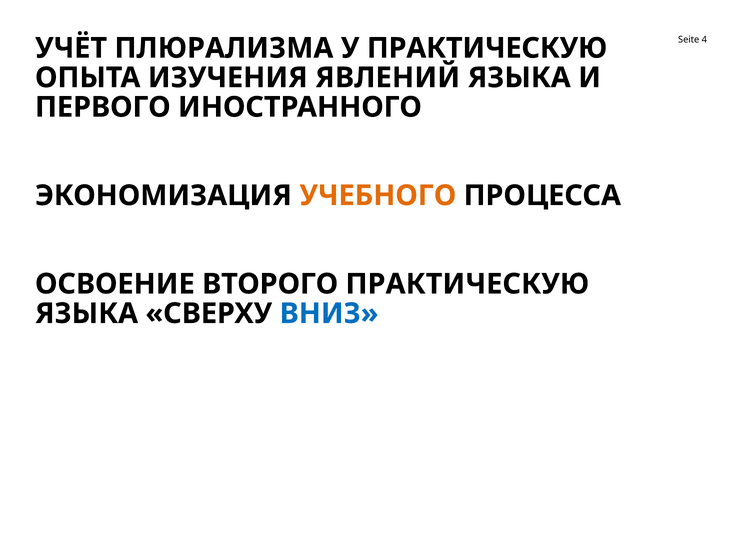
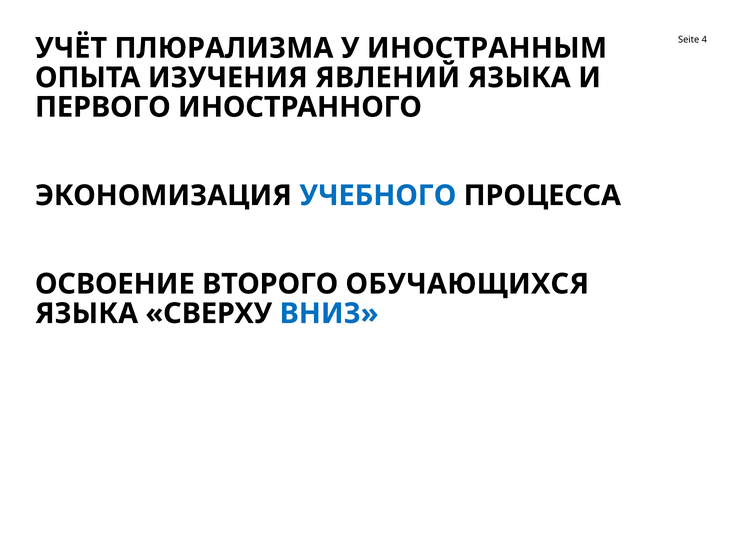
У ПРАКТИЧЕСКУЮ: ПРАКТИЧЕСКУЮ -> ИНОСТРАННЫМ
УЧЕБНОГО colour: orange -> blue
ВТОРОГО ПРАКТИЧЕСКУЮ: ПРАКТИЧЕСКУЮ -> ОБУЧАЮЩИХСЯ
